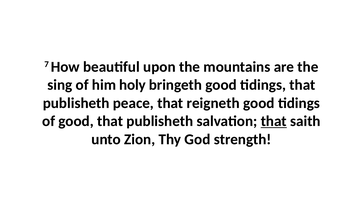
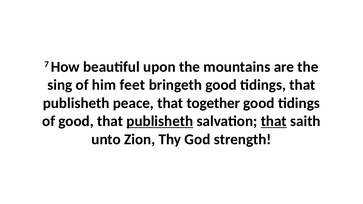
holy: holy -> feet
reigneth: reigneth -> together
publisheth at (160, 121) underline: none -> present
